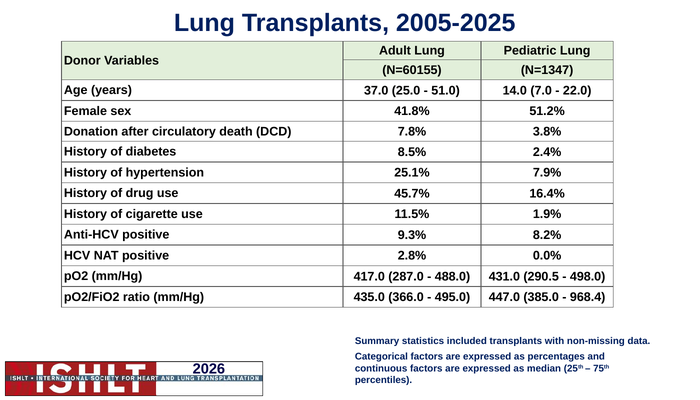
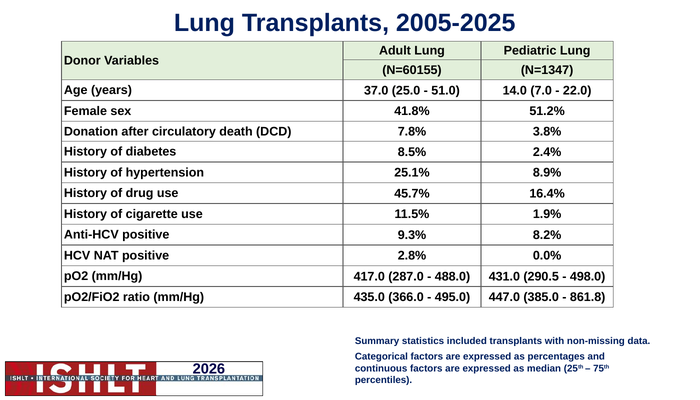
7.9%: 7.9% -> 8.9%
968.4: 968.4 -> 861.8
